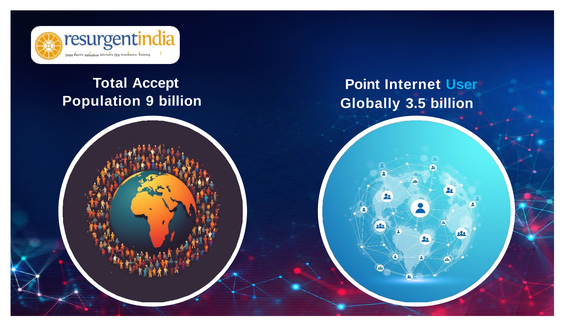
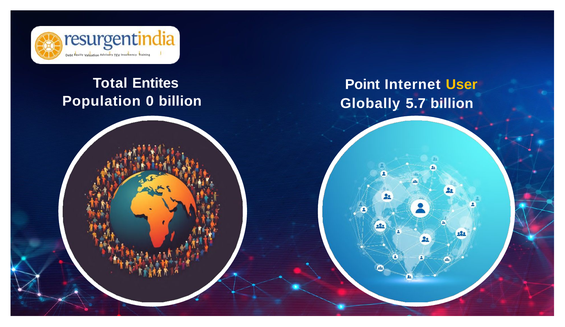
Accept: Accept -> Entites
User colour: light blue -> yellow
9: 9 -> 0
3.5: 3.5 -> 5.7
